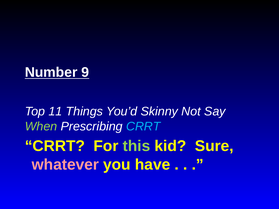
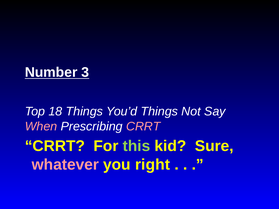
9: 9 -> 3
11: 11 -> 18
You’d Skinny: Skinny -> Things
When colour: light green -> pink
CRRT at (143, 126) colour: light blue -> pink
have: have -> right
